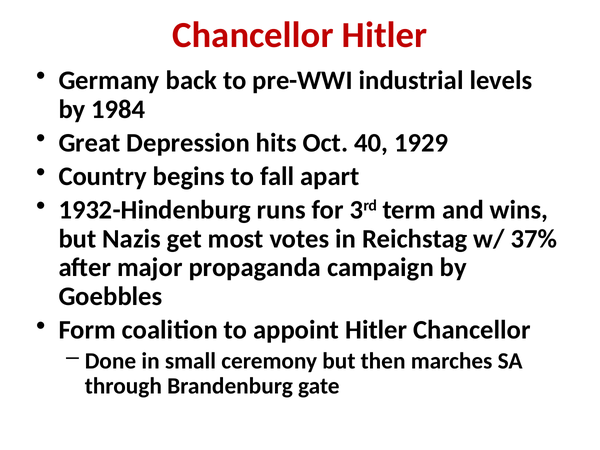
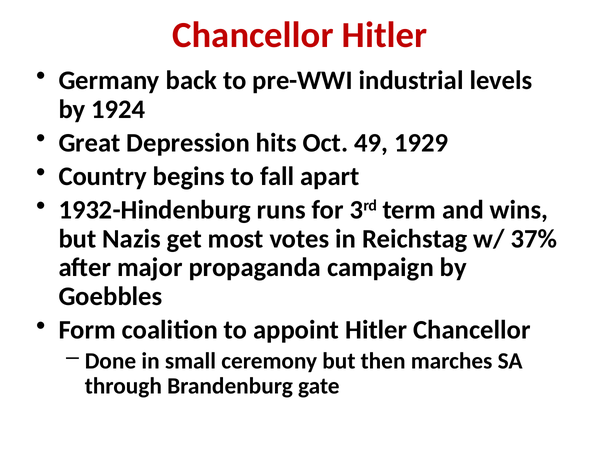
1984: 1984 -> 1924
40: 40 -> 49
